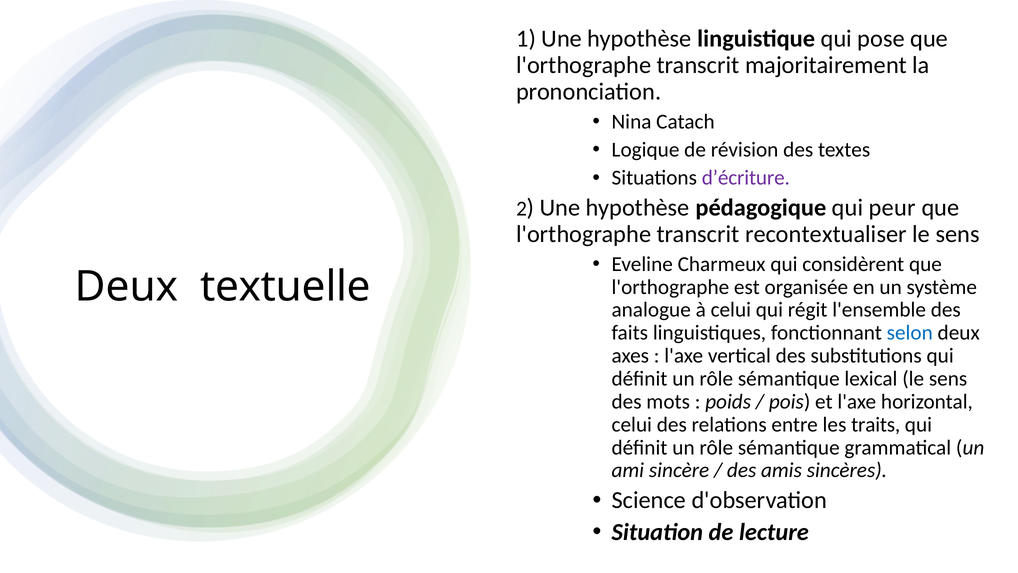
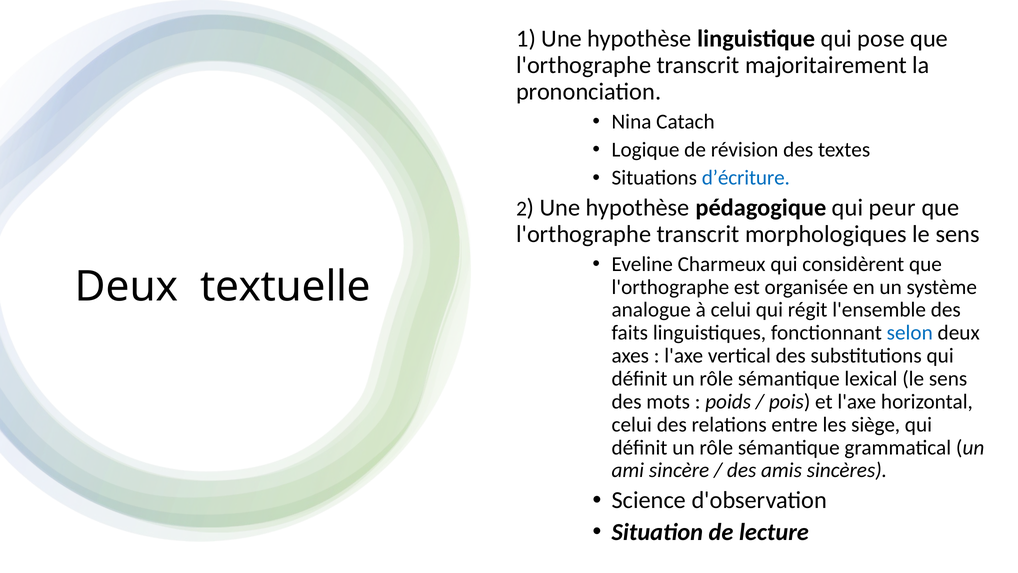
d’écriture colour: purple -> blue
recontextualiser: recontextualiser -> morphologiques
traits: traits -> siège
